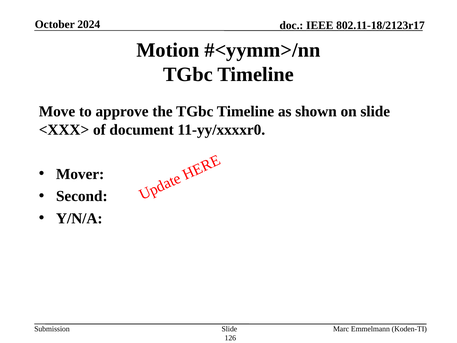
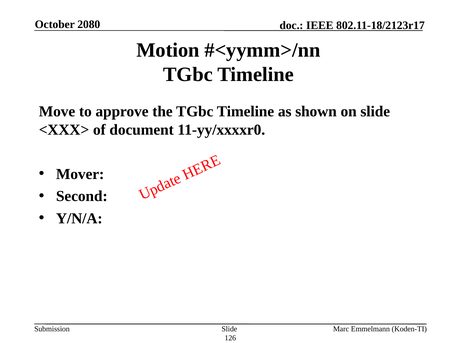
2024: 2024 -> 2080
